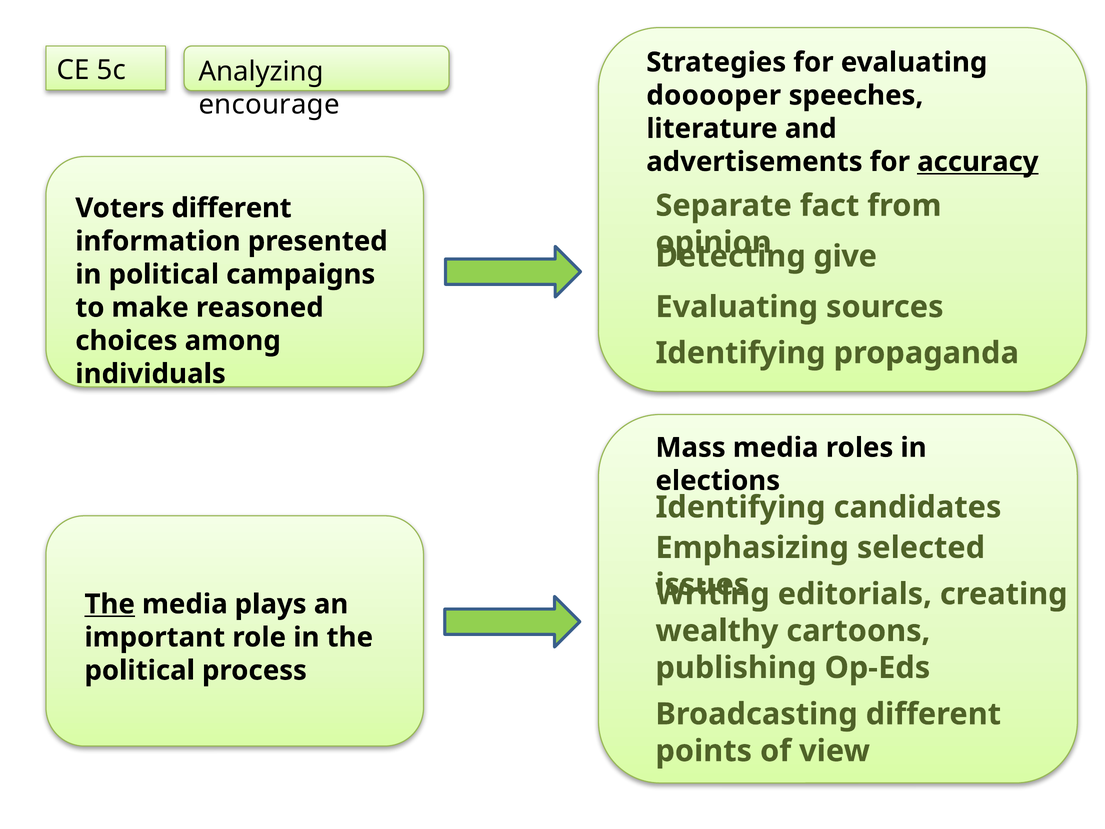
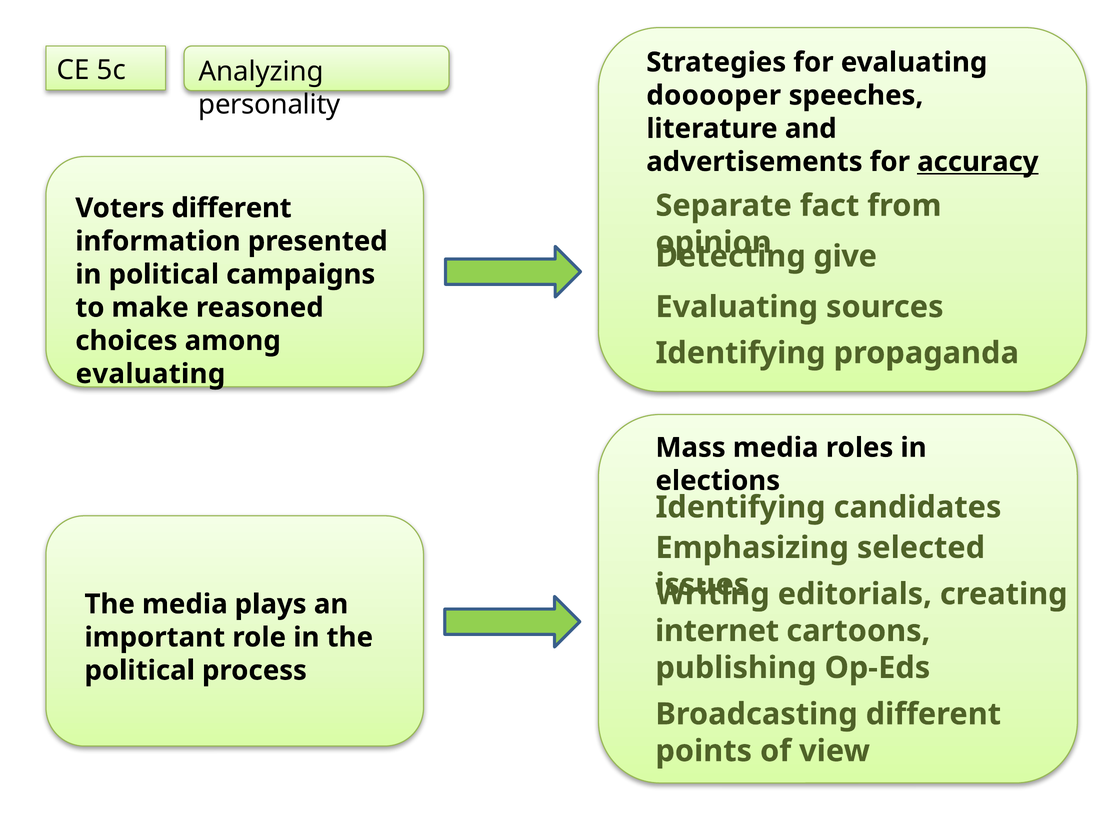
encourage: encourage -> personality
individuals at (151, 374): individuals -> evaluating
The at (110, 604) underline: present -> none
wealthy: wealthy -> internet
